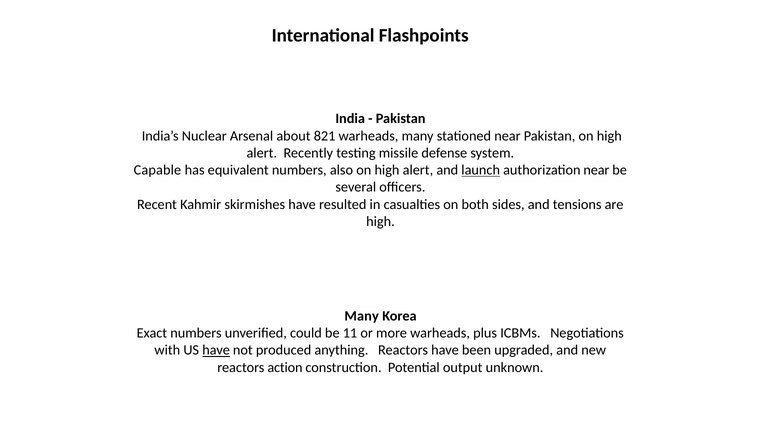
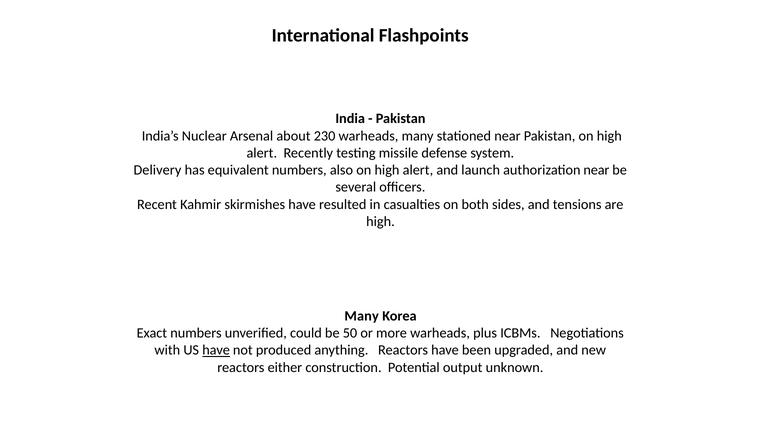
821: 821 -> 230
Capable: Capable -> Delivery
launch underline: present -> none
11: 11 -> 50
action: action -> either
